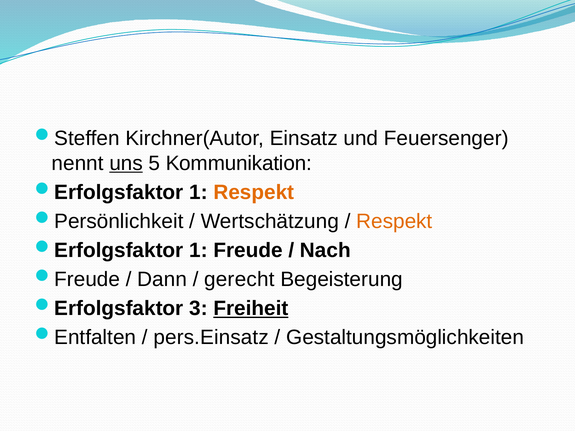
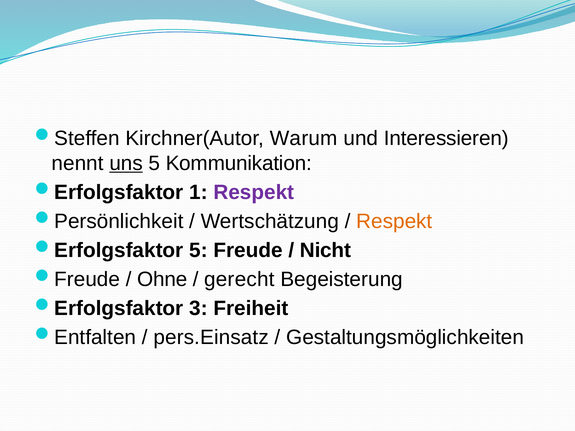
Einsatz: Einsatz -> Warum
Feuersenger: Feuersenger -> Interessieren
Respekt at (254, 192) colour: orange -> purple
1 at (198, 250): 1 -> 5
Nach: Nach -> Nicht
Dann: Dann -> Ohne
Freiheit underline: present -> none
